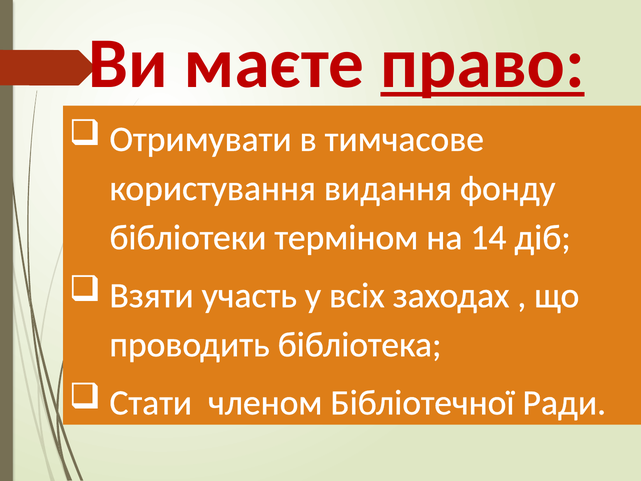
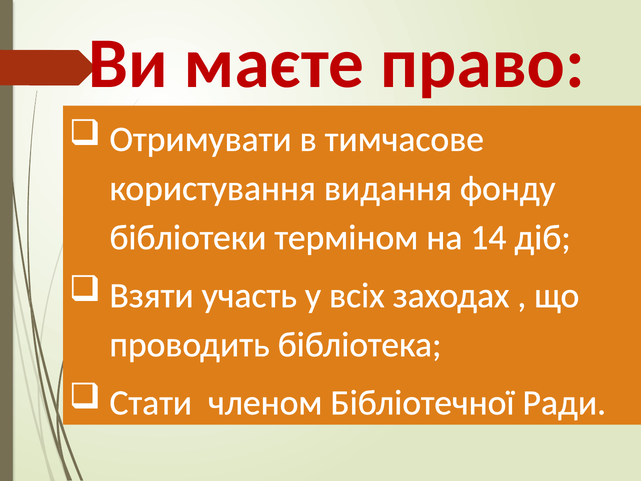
право underline: present -> none
